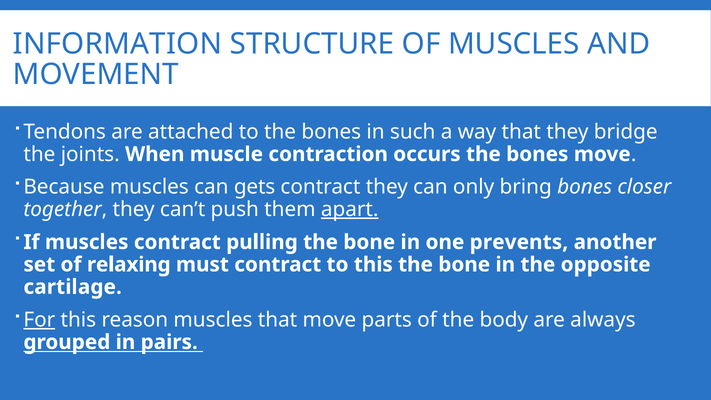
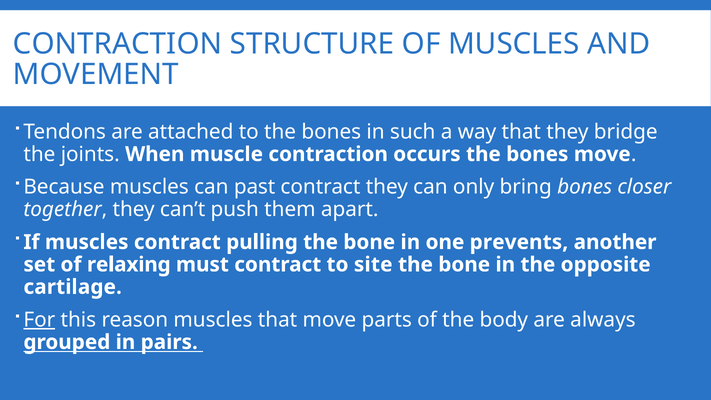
INFORMATION at (117, 44): INFORMATION -> CONTRACTION
gets: gets -> past
apart underline: present -> none
to this: this -> site
